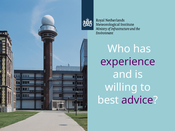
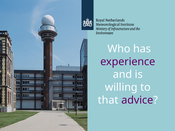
best: best -> that
